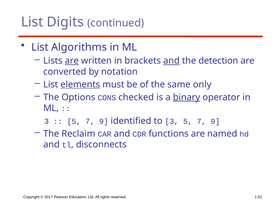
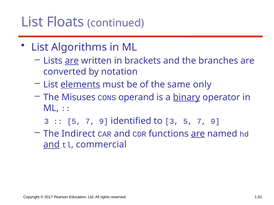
Digits: Digits -> Floats
and at (171, 61) underline: present -> none
detection: detection -> branches
Options: Options -> Misuses
checked: checked -> operand
Reclaim: Reclaim -> Indirect
are at (198, 134) underline: none -> present
and at (51, 145) underline: none -> present
disconnects: disconnects -> commercial
